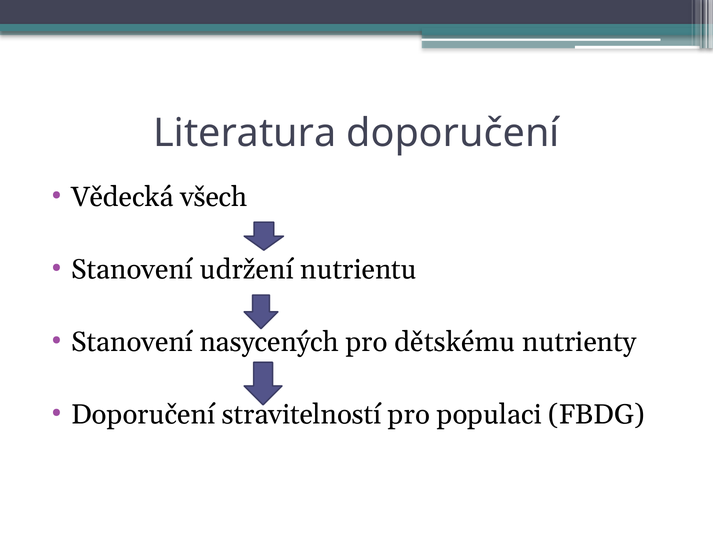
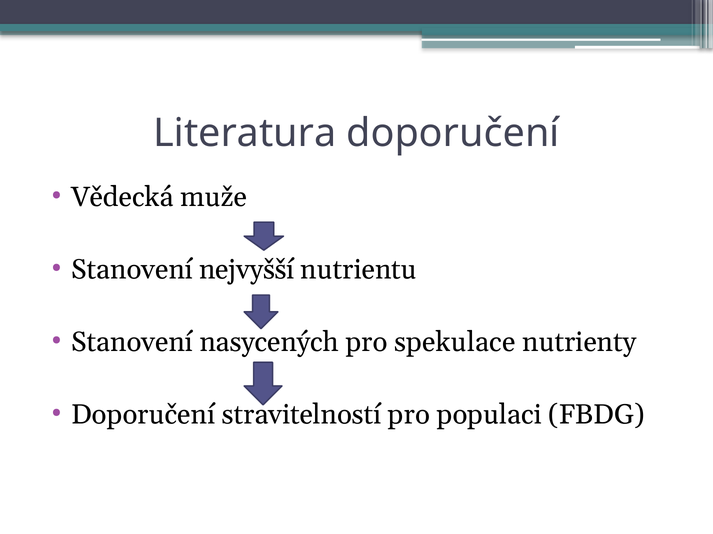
všech: všech -> muže
udržení: udržení -> nejvyšší
dětskému: dětskému -> spekulace
